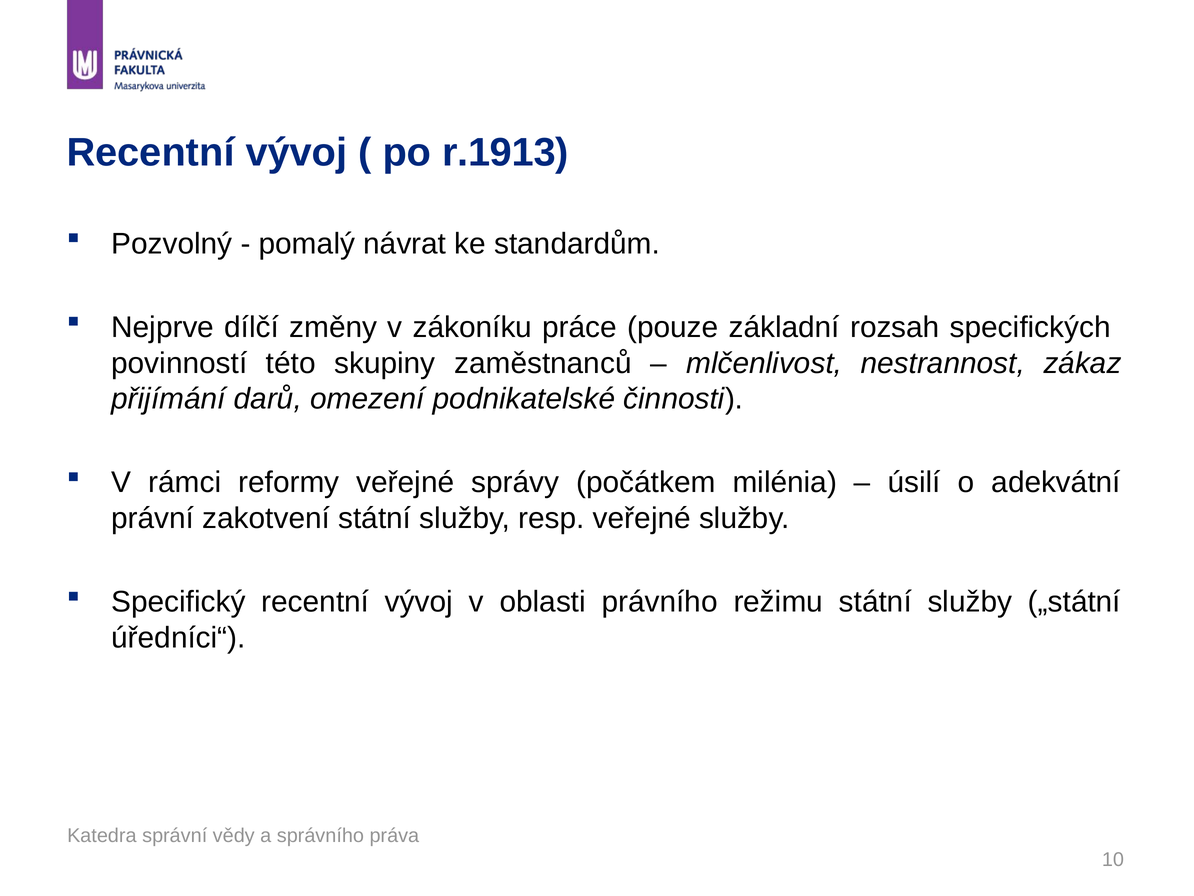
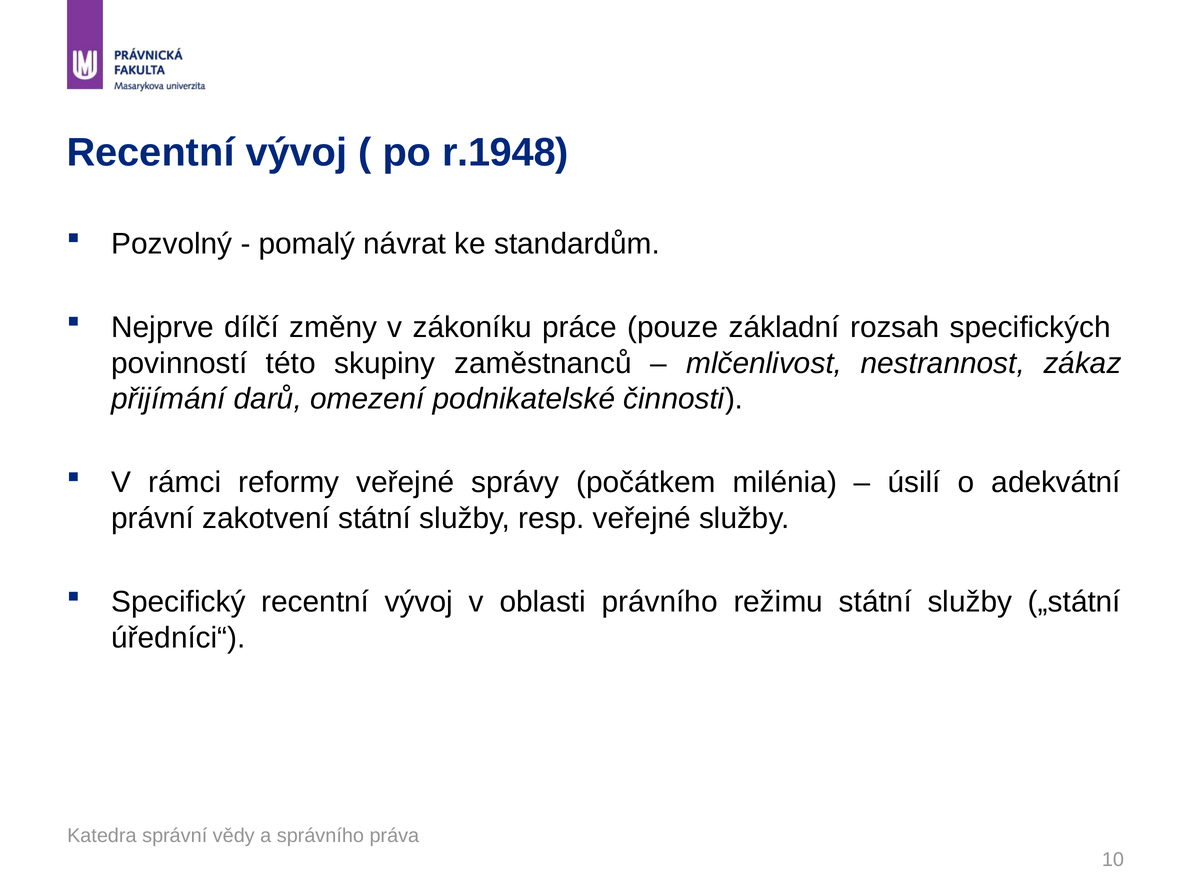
r.1913: r.1913 -> r.1948
